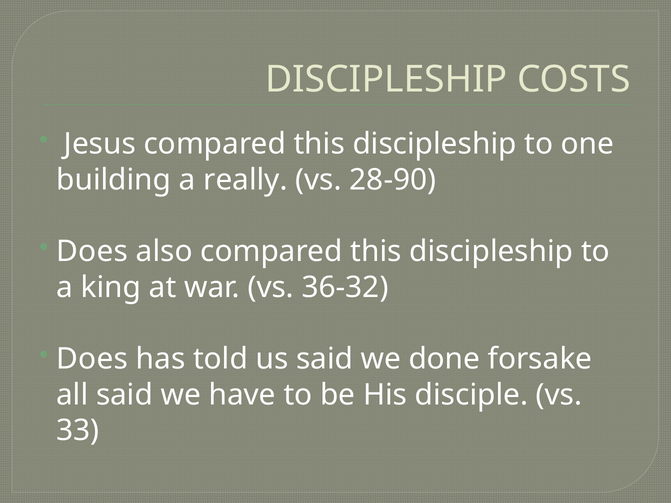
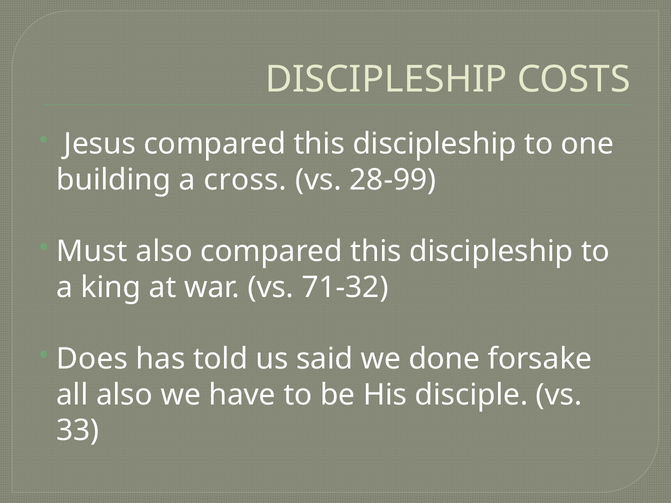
really: really -> cross
28-90: 28-90 -> 28-99
Does at (92, 252): Does -> Must
36-32: 36-32 -> 71-32
all said: said -> also
